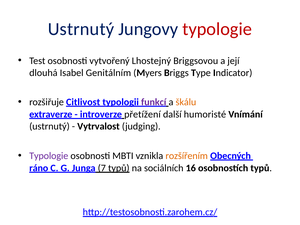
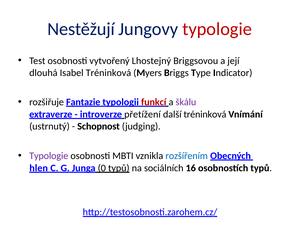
Ustrnutý at (81, 29): Ustrnutý -> Nestěžují
Isabel Genitálním: Genitálním -> Tréninková
Citlivost: Citlivost -> Fantazie
funkcí colour: purple -> red
škálu colour: orange -> purple
další humoristé: humoristé -> tréninková
Vytrvalost: Vytrvalost -> Schopnost
rozšířením colour: orange -> blue
ráno: ráno -> hlen
7: 7 -> 0
